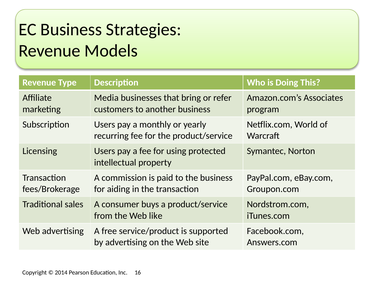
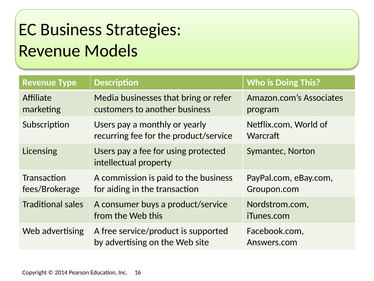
Web like: like -> this
